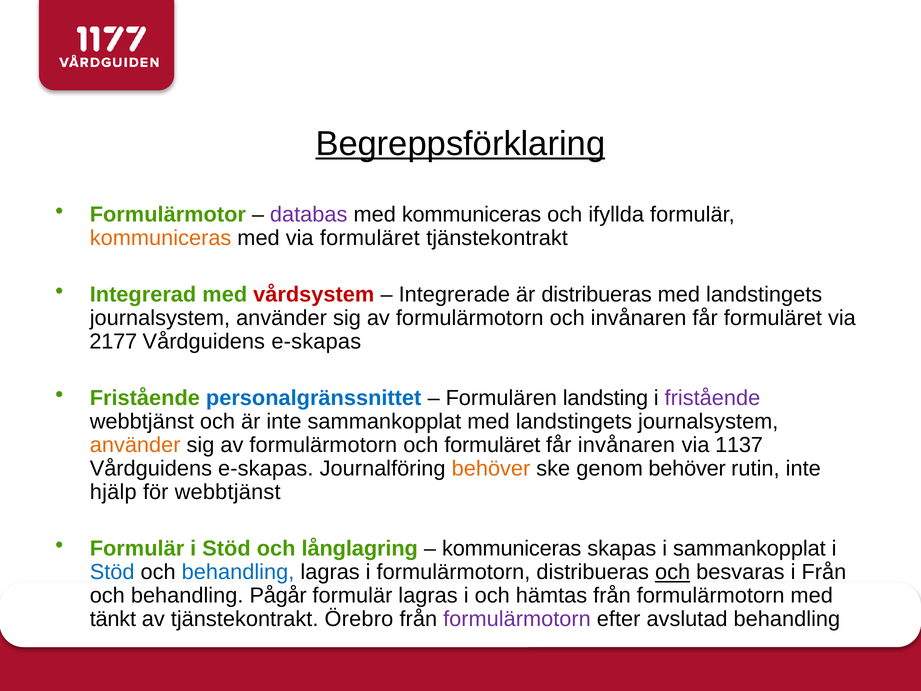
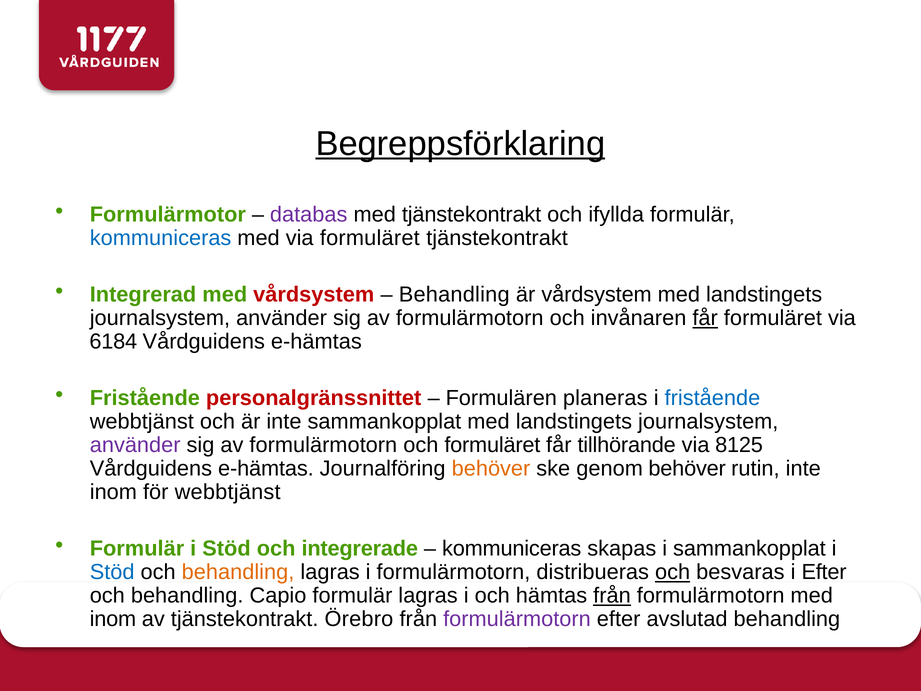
med kommuniceras: kommuniceras -> tjänstekontrakt
kommuniceras at (161, 238) colour: orange -> blue
Integrerade at (454, 295): Integrerade -> Behandling
är distribueras: distribueras -> vårdsystem
får at (705, 318) underline: none -> present
2177: 2177 -> 6184
e-skapas at (316, 342): e-skapas -> e-hämtas
personalgränssnittet colour: blue -> red
landsting: landsting -> planeras
fristående at (712, 398) colour: purple -> blue
använder at (135, 445) colour: orange -> purple
får invånaren: invånaren -> tillhörande
1137: 1137 -> 8125
e-skapas at (266, 469): e-skapas -> e-hämtas
hjälp at (113, 492): hjälp -> inom
långlagring: långlagring -> integrerade
behandling at (238, 572) colour: blue -> orange
i Från: Från -> Efter
Pågår: Pågår -> Capio
från at (612, 596) underline: none -> present
tänkt at (113, 619): tänkt -> inom
